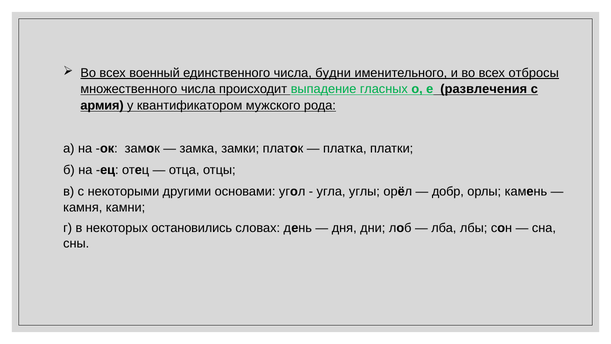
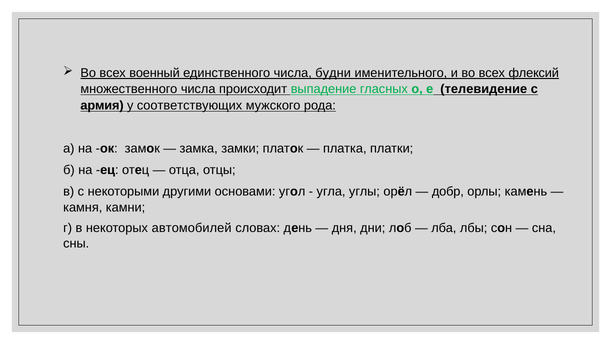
отбросы: отбросы -> флексий
развлечения: развлечения -> телевидение
квантификатором: квантификатором -> соответствующих
остановились: остановились -> автомобилей
